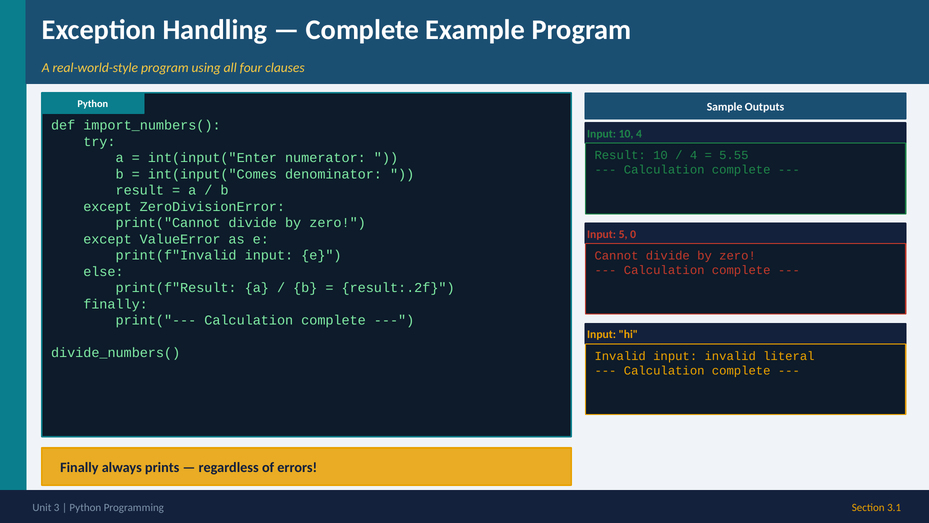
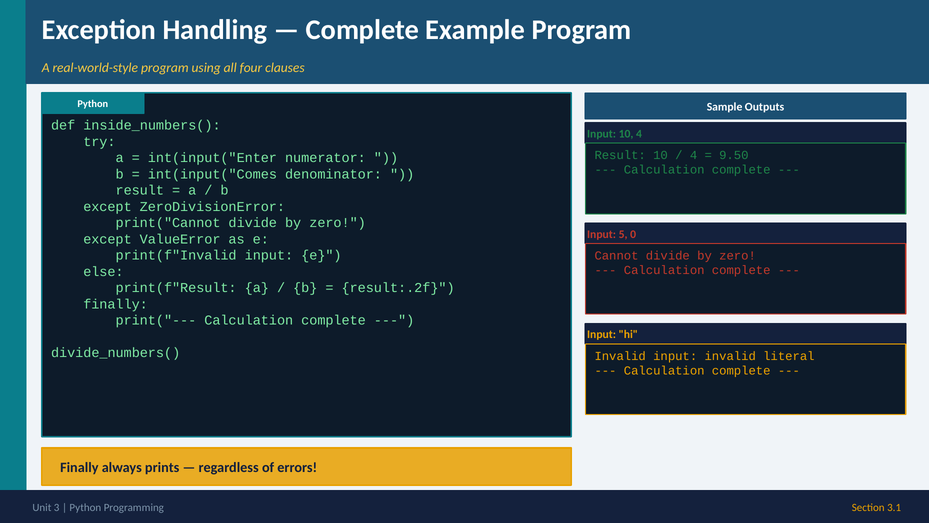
import_numbers(: import_numbers( -> inside_numbers(
5.55: 5.55 -> 9.50
